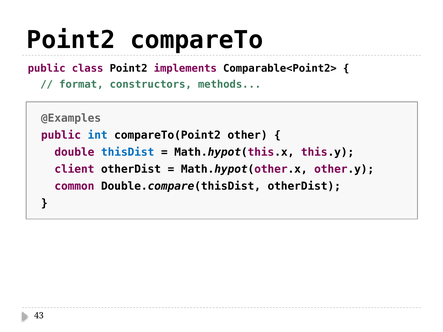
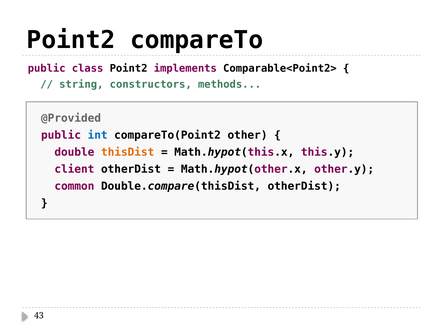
format: format -> string
@Examples: @Examples -> @Provided
thisDist colour: blue -> orange
